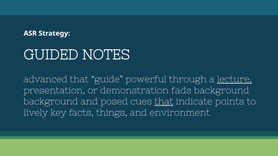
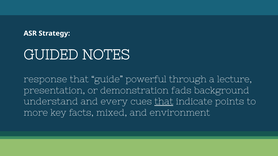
advanced: advanced -> response
lecture underline: present -> none
background at (51, 102): background -> understand
posed: posed -> every
lively: lively -> more
things: things -> mixed
